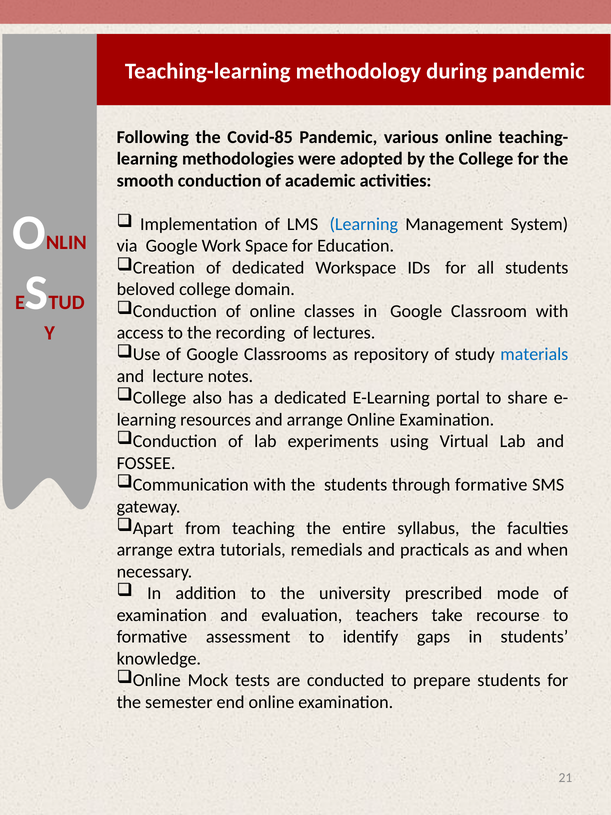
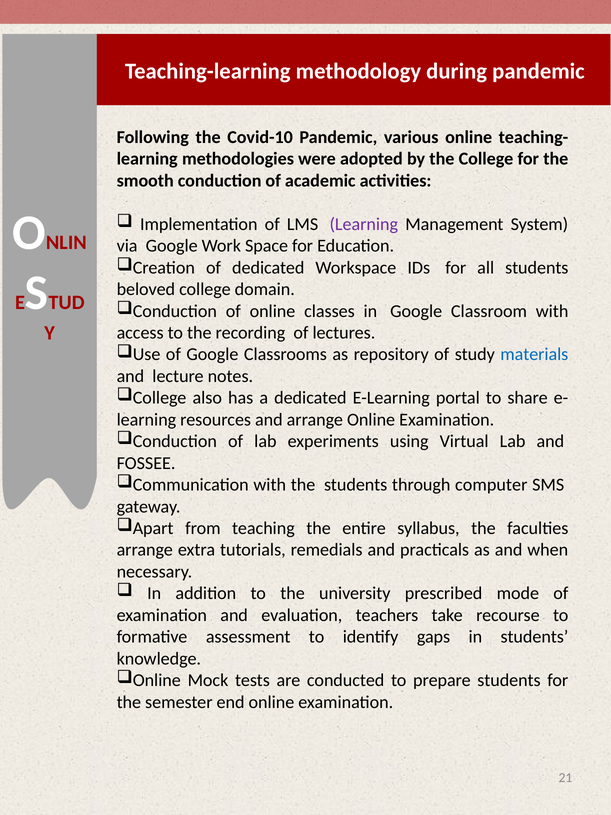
Covid-85: Covid-85 -> Covid-10
Learning at (364, 224) colour: blue -> purple
through formative: formative -> computer
